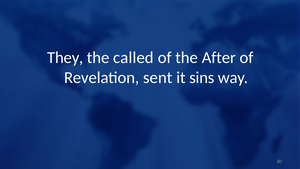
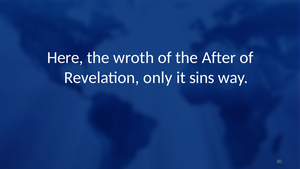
They: They -> Here
called: called -> wroth
sent: sent -> only
